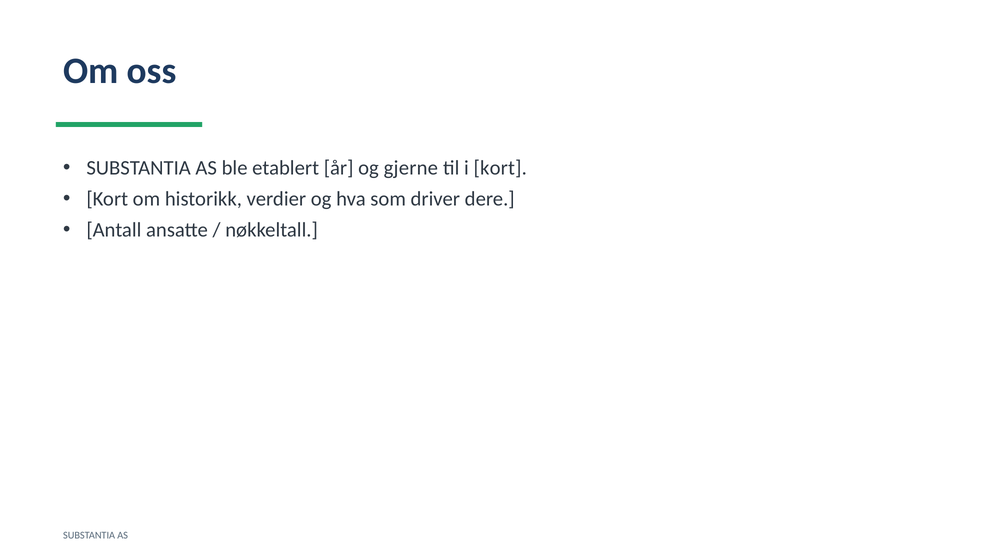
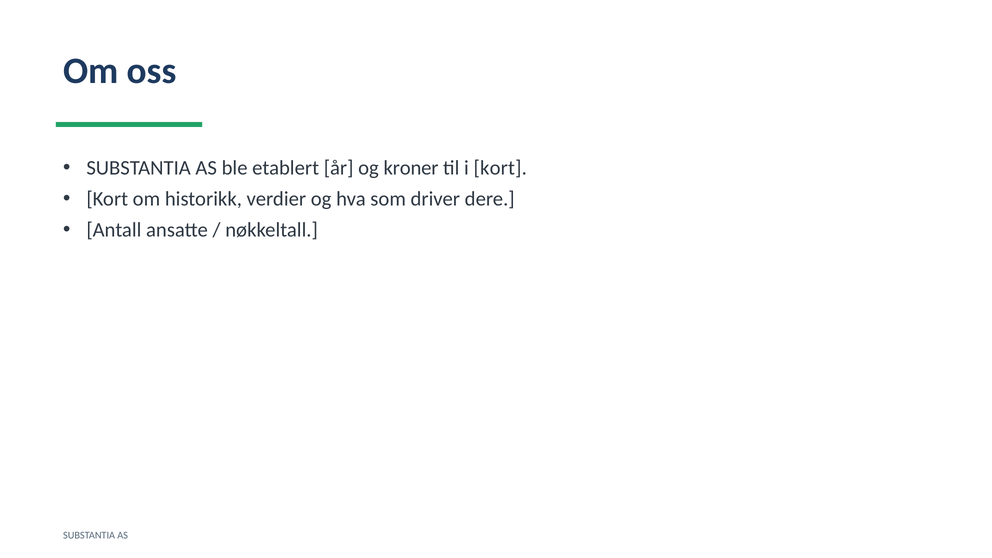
gjerne: gjerne -> kroner
